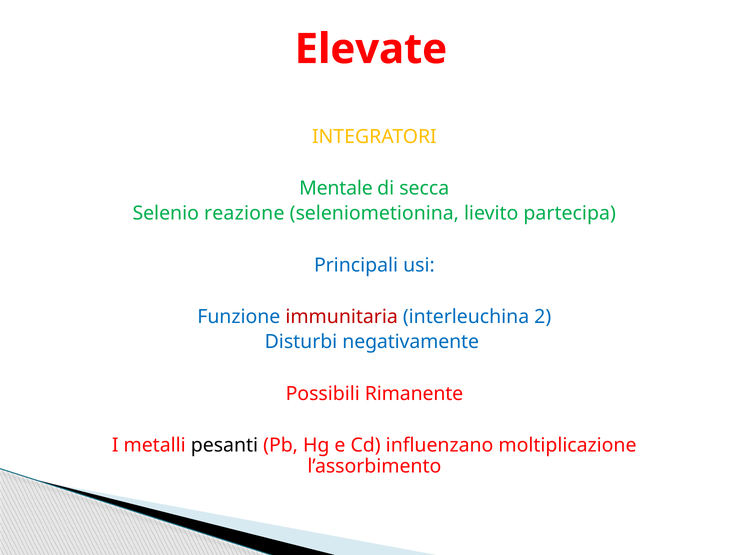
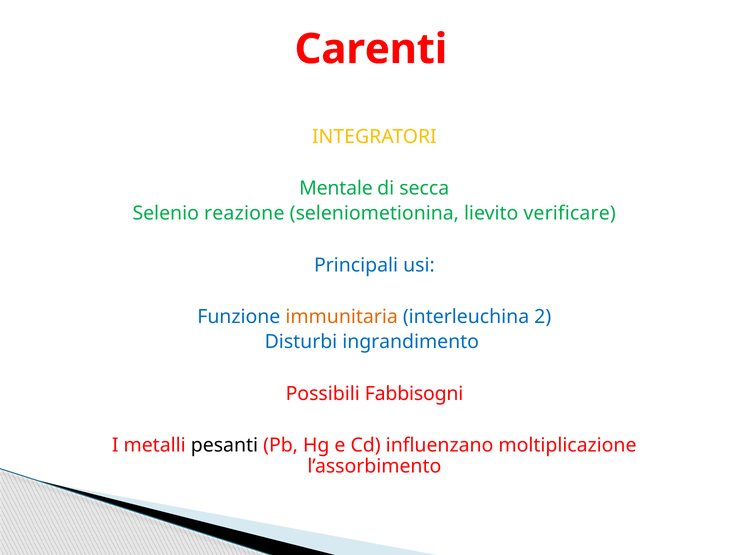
Elevate: Elevate -> Carenti
partecipa: partecipa -> verificare
immunitaria colour: red -> orange
negativamente: negativamente -> ingrandimento
Rimanente: Rimanente -> Fabbisogni
